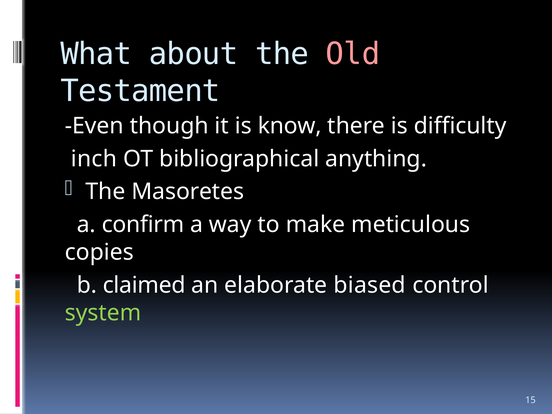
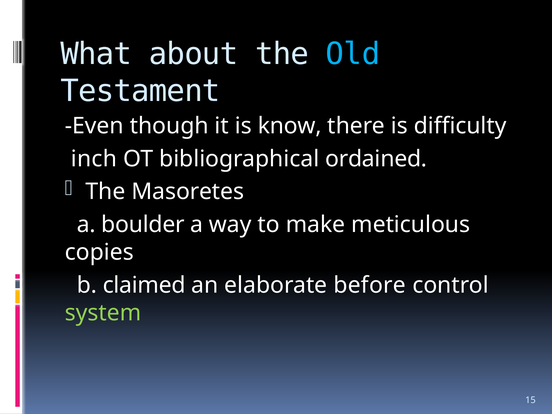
Old colour: pink -> light blue
anything: anything -> ordained
confirm: confirm -> boulder
biased: biased -> before
